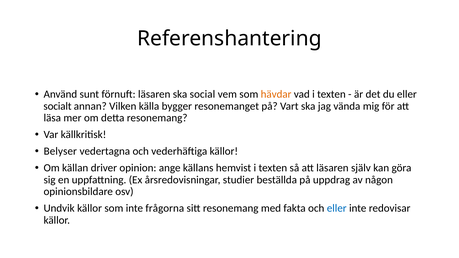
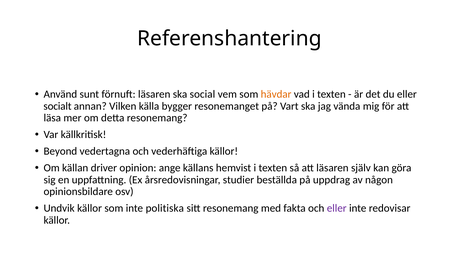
Belyser: Belyser -> Beyond
frågorna: frågorna -> politiska
eller at (337, 208) colour: blue -> purple
